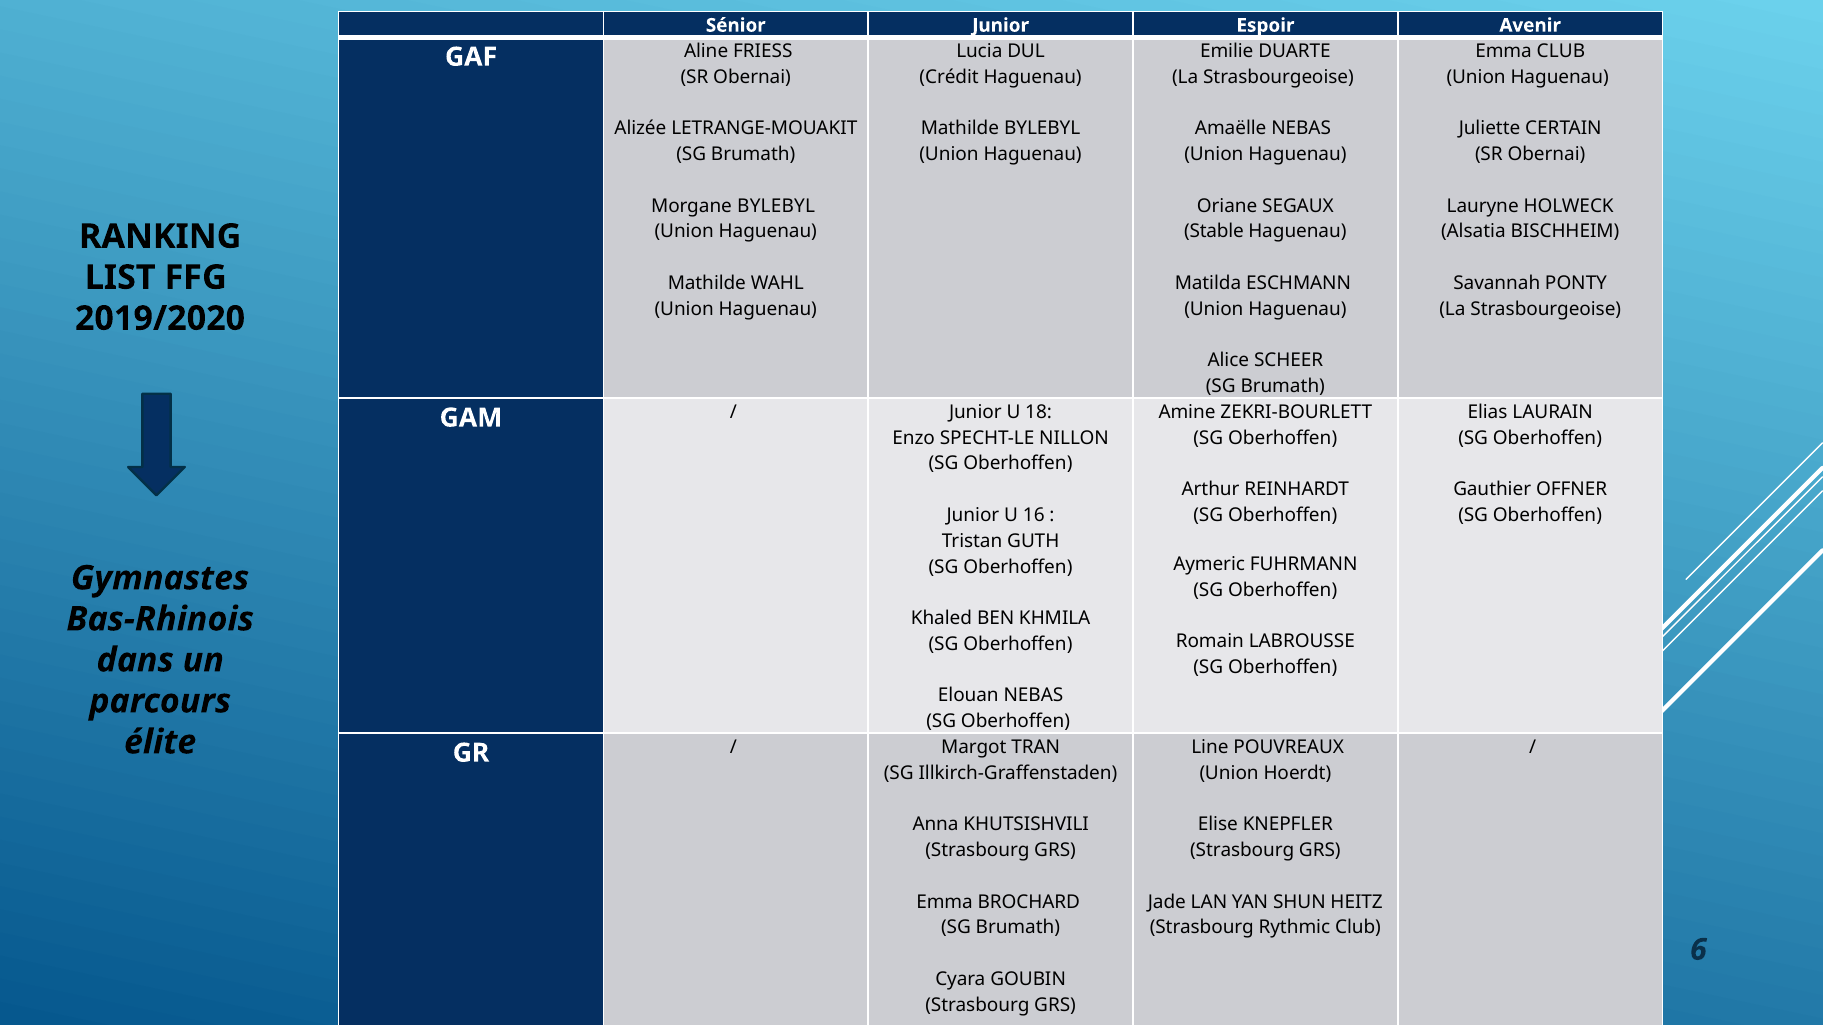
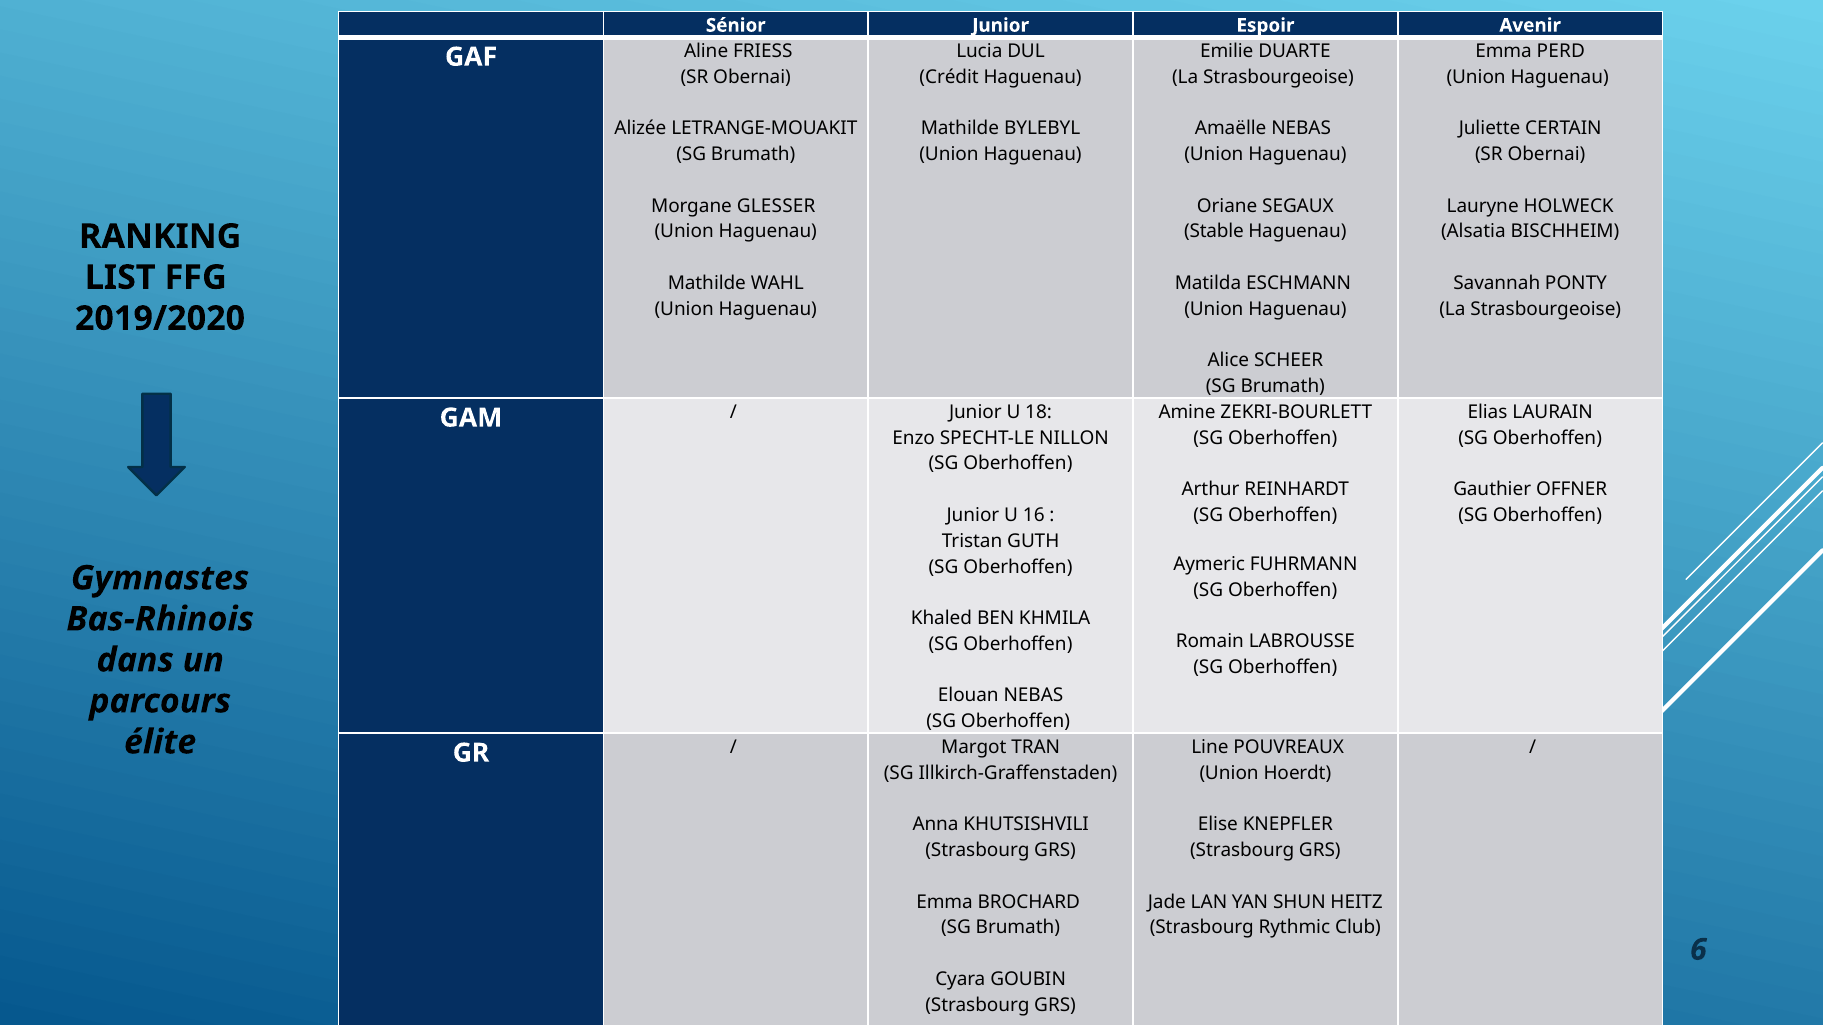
Emma CLUB: CLUB -> PERD
Morgane BYLEBYL: BYLEBYL -> GLESSER
